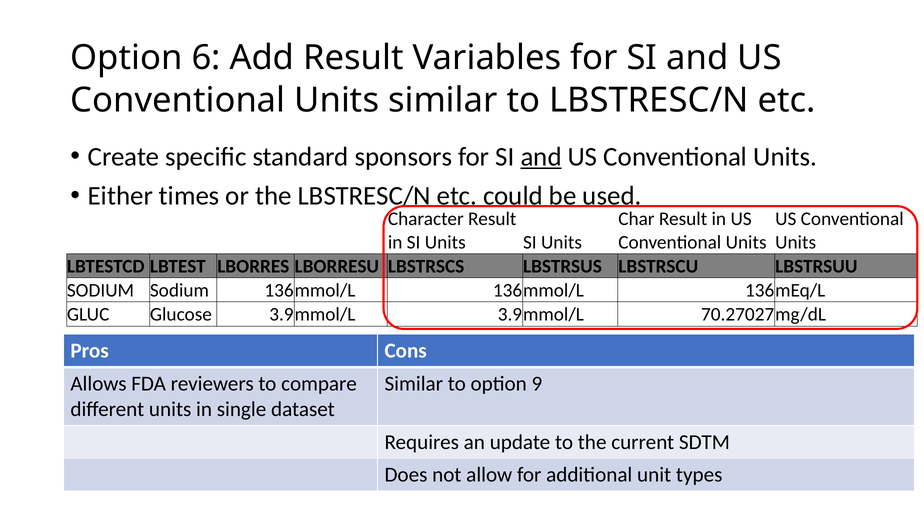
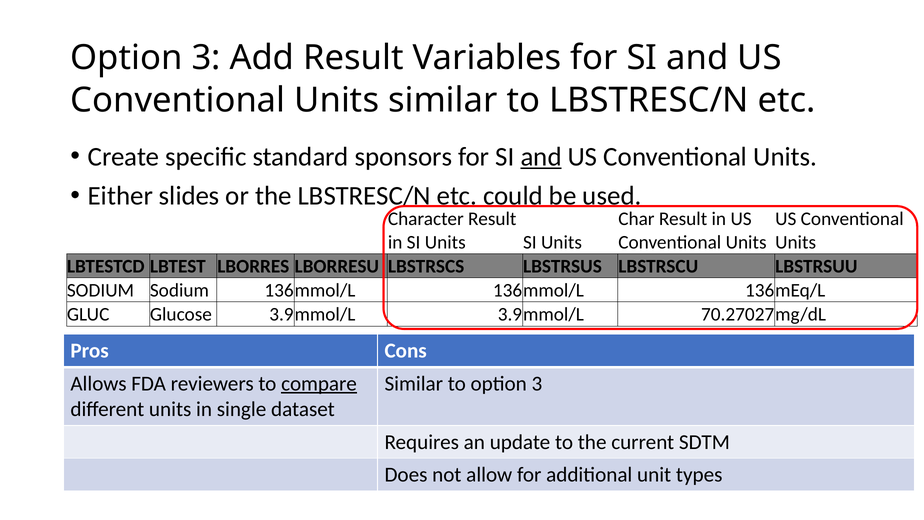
6 at (206, 58): 6 -> 3
times: times -> slides
compare underline: none -> present
to option 9: 9 -> 3
